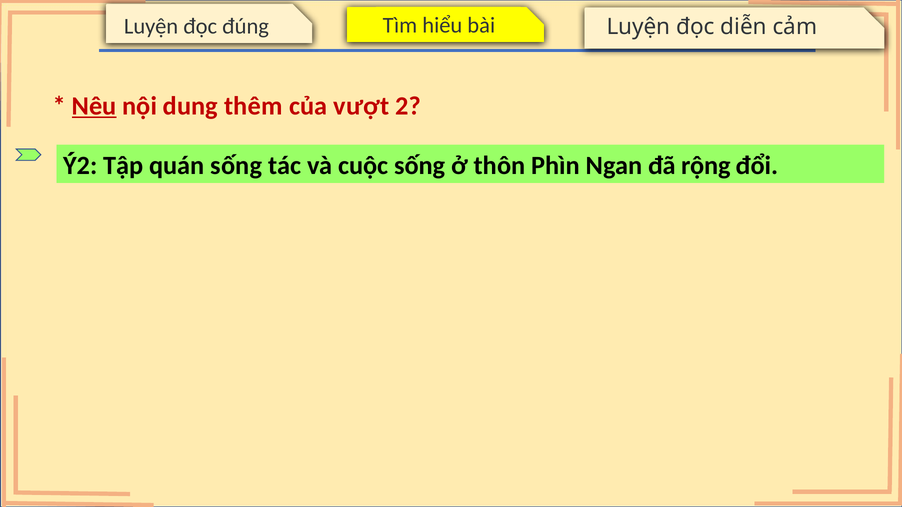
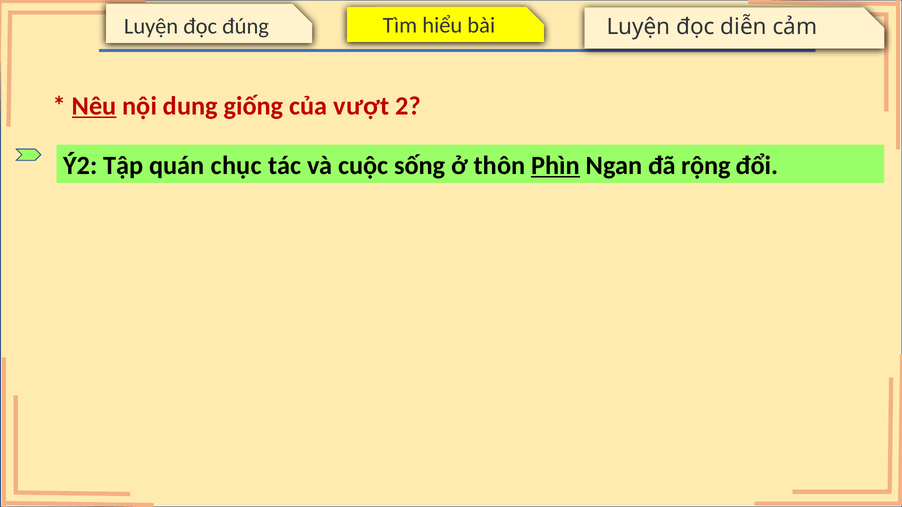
thêm: thêm -> giống
quán sống: sống -> chục
Phìn underline: none -> present
